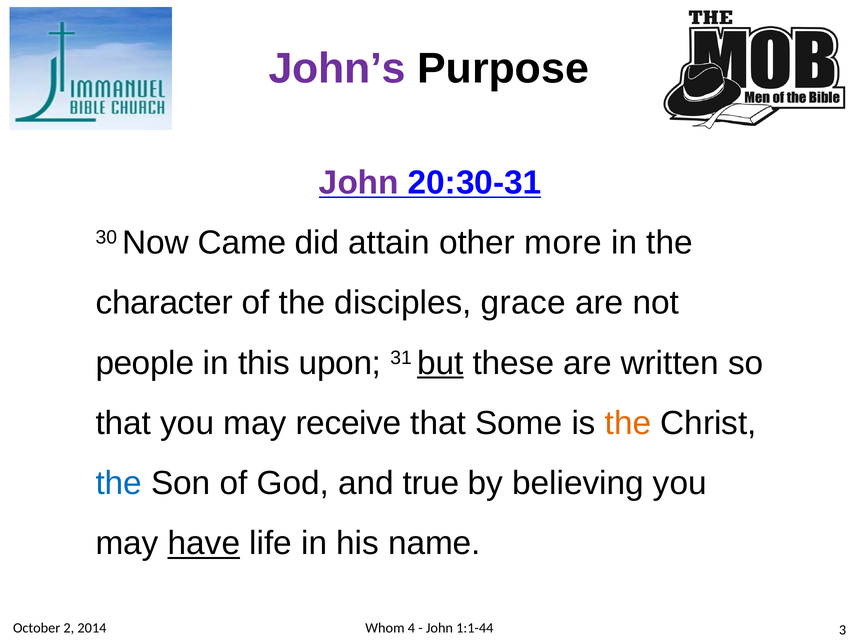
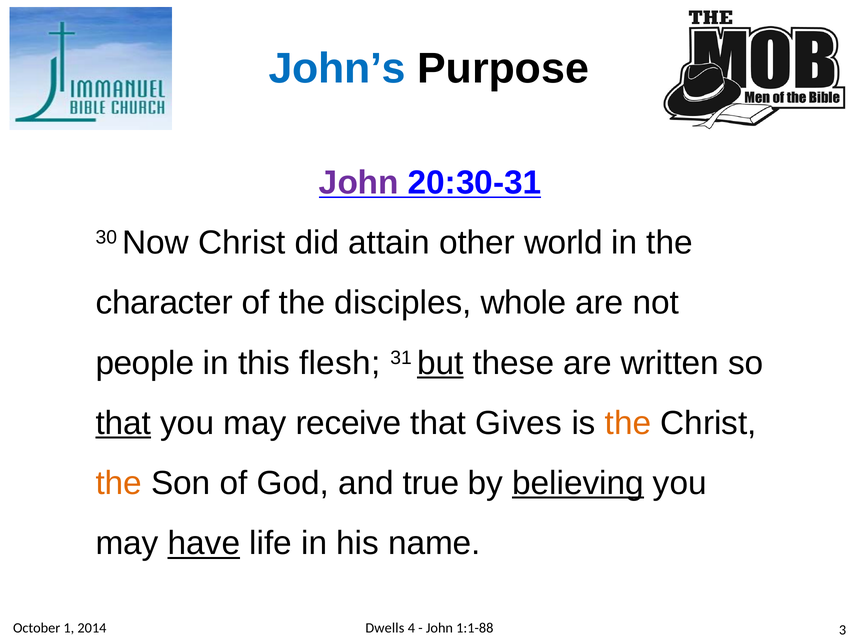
John’s colour: purple -> blue
Now Came: Came -> Christ
more: more -> world
grace: grace -> whole
upon: upon -> flesh
that at (123, 423) underline: none -> present
Some: Some -> Gives
the at (119, 484) colour: blue -> orange
believing underline: none -> present
2: 2 -> 1
Whom: Whom -> Dwells
1:1-44: 1:1-44 -> 1:1-88
